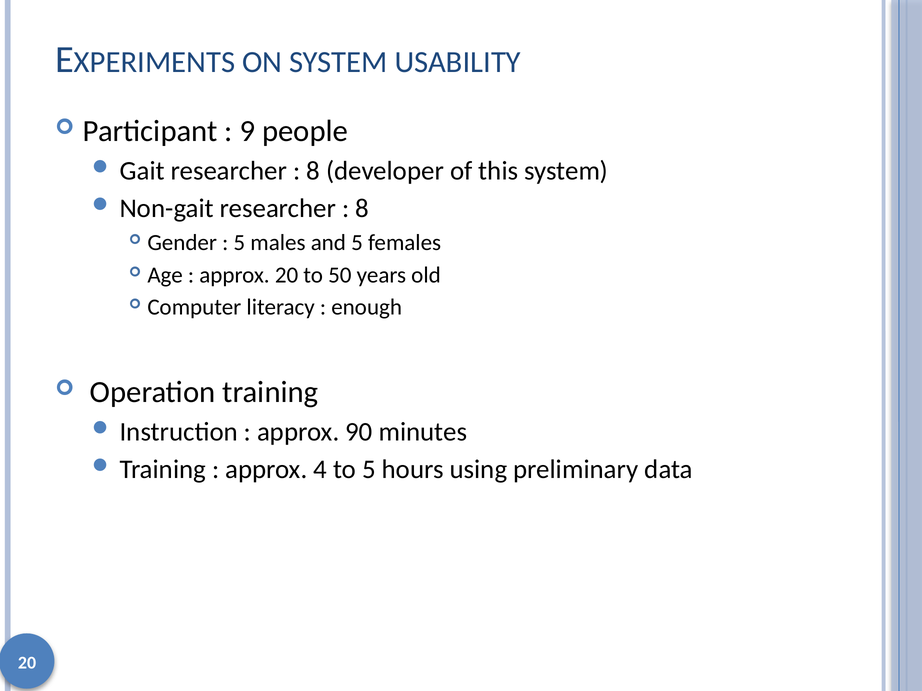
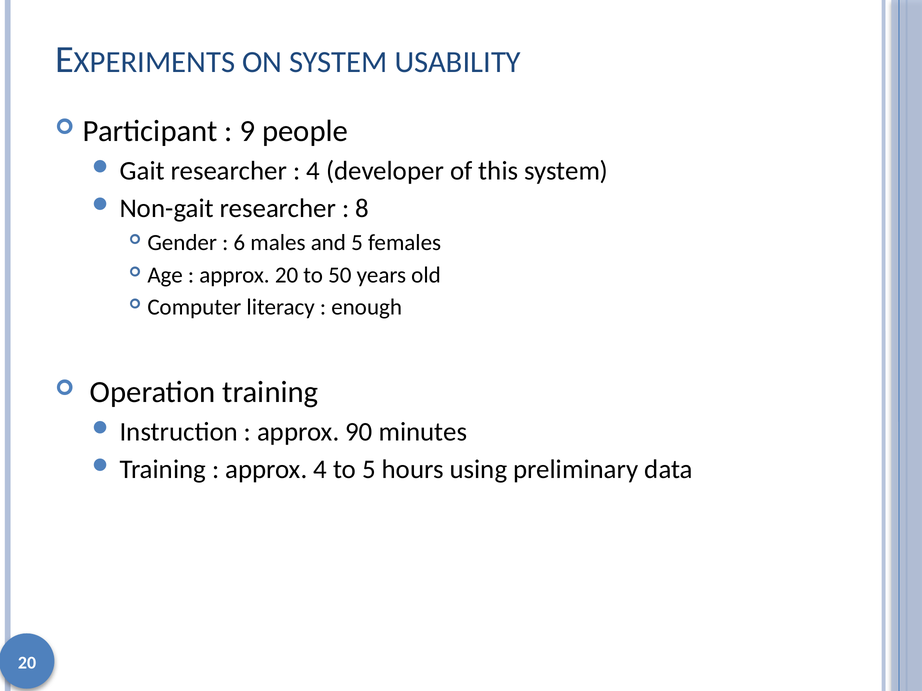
8 at (313, 171): 8 -> 4
5 at (239, 243): 5 -> 6
